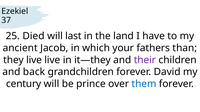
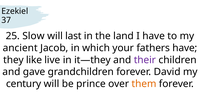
Died: Died -> Slow
fathers than: than -> have
they live: live -> like
back: back -> gave
them colour: blue -> orange
